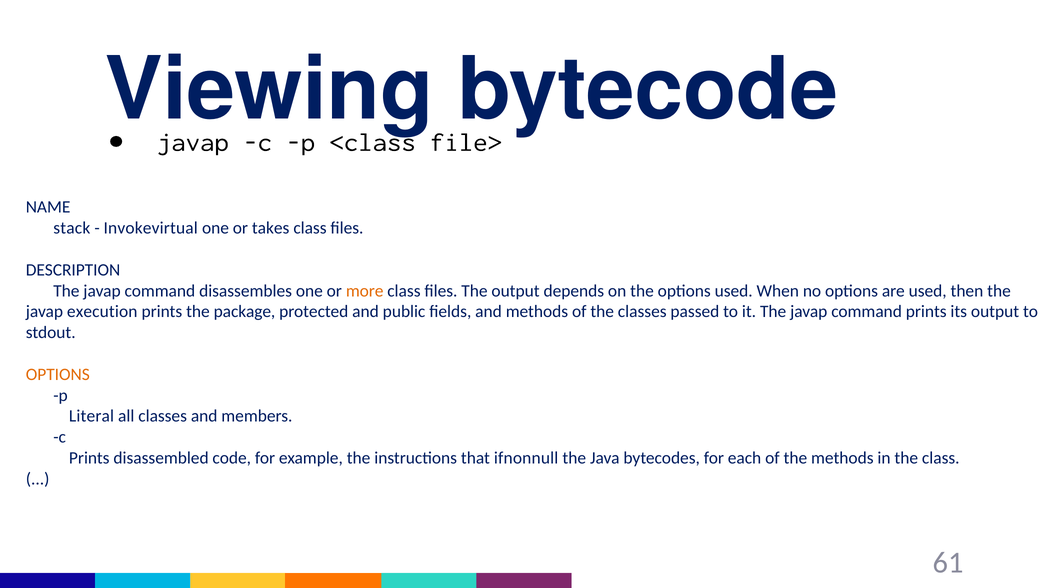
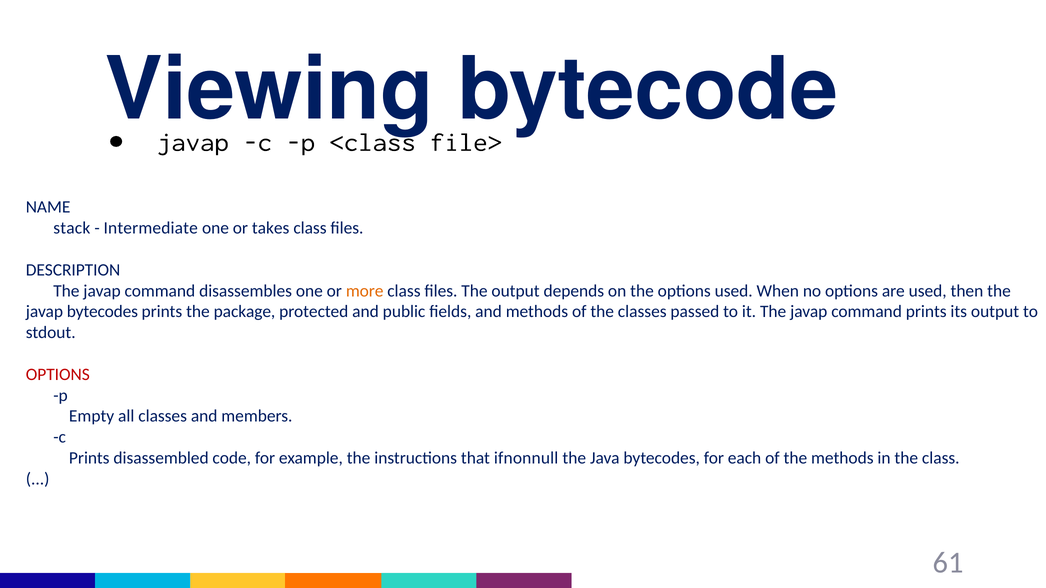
Invokevirtual: Invokevirtual -> Intermediate
javap execution: execution -> bytecodes
OPTIONS at (58, 375) colour: orange -> red
Literal: Literal -> Empty
